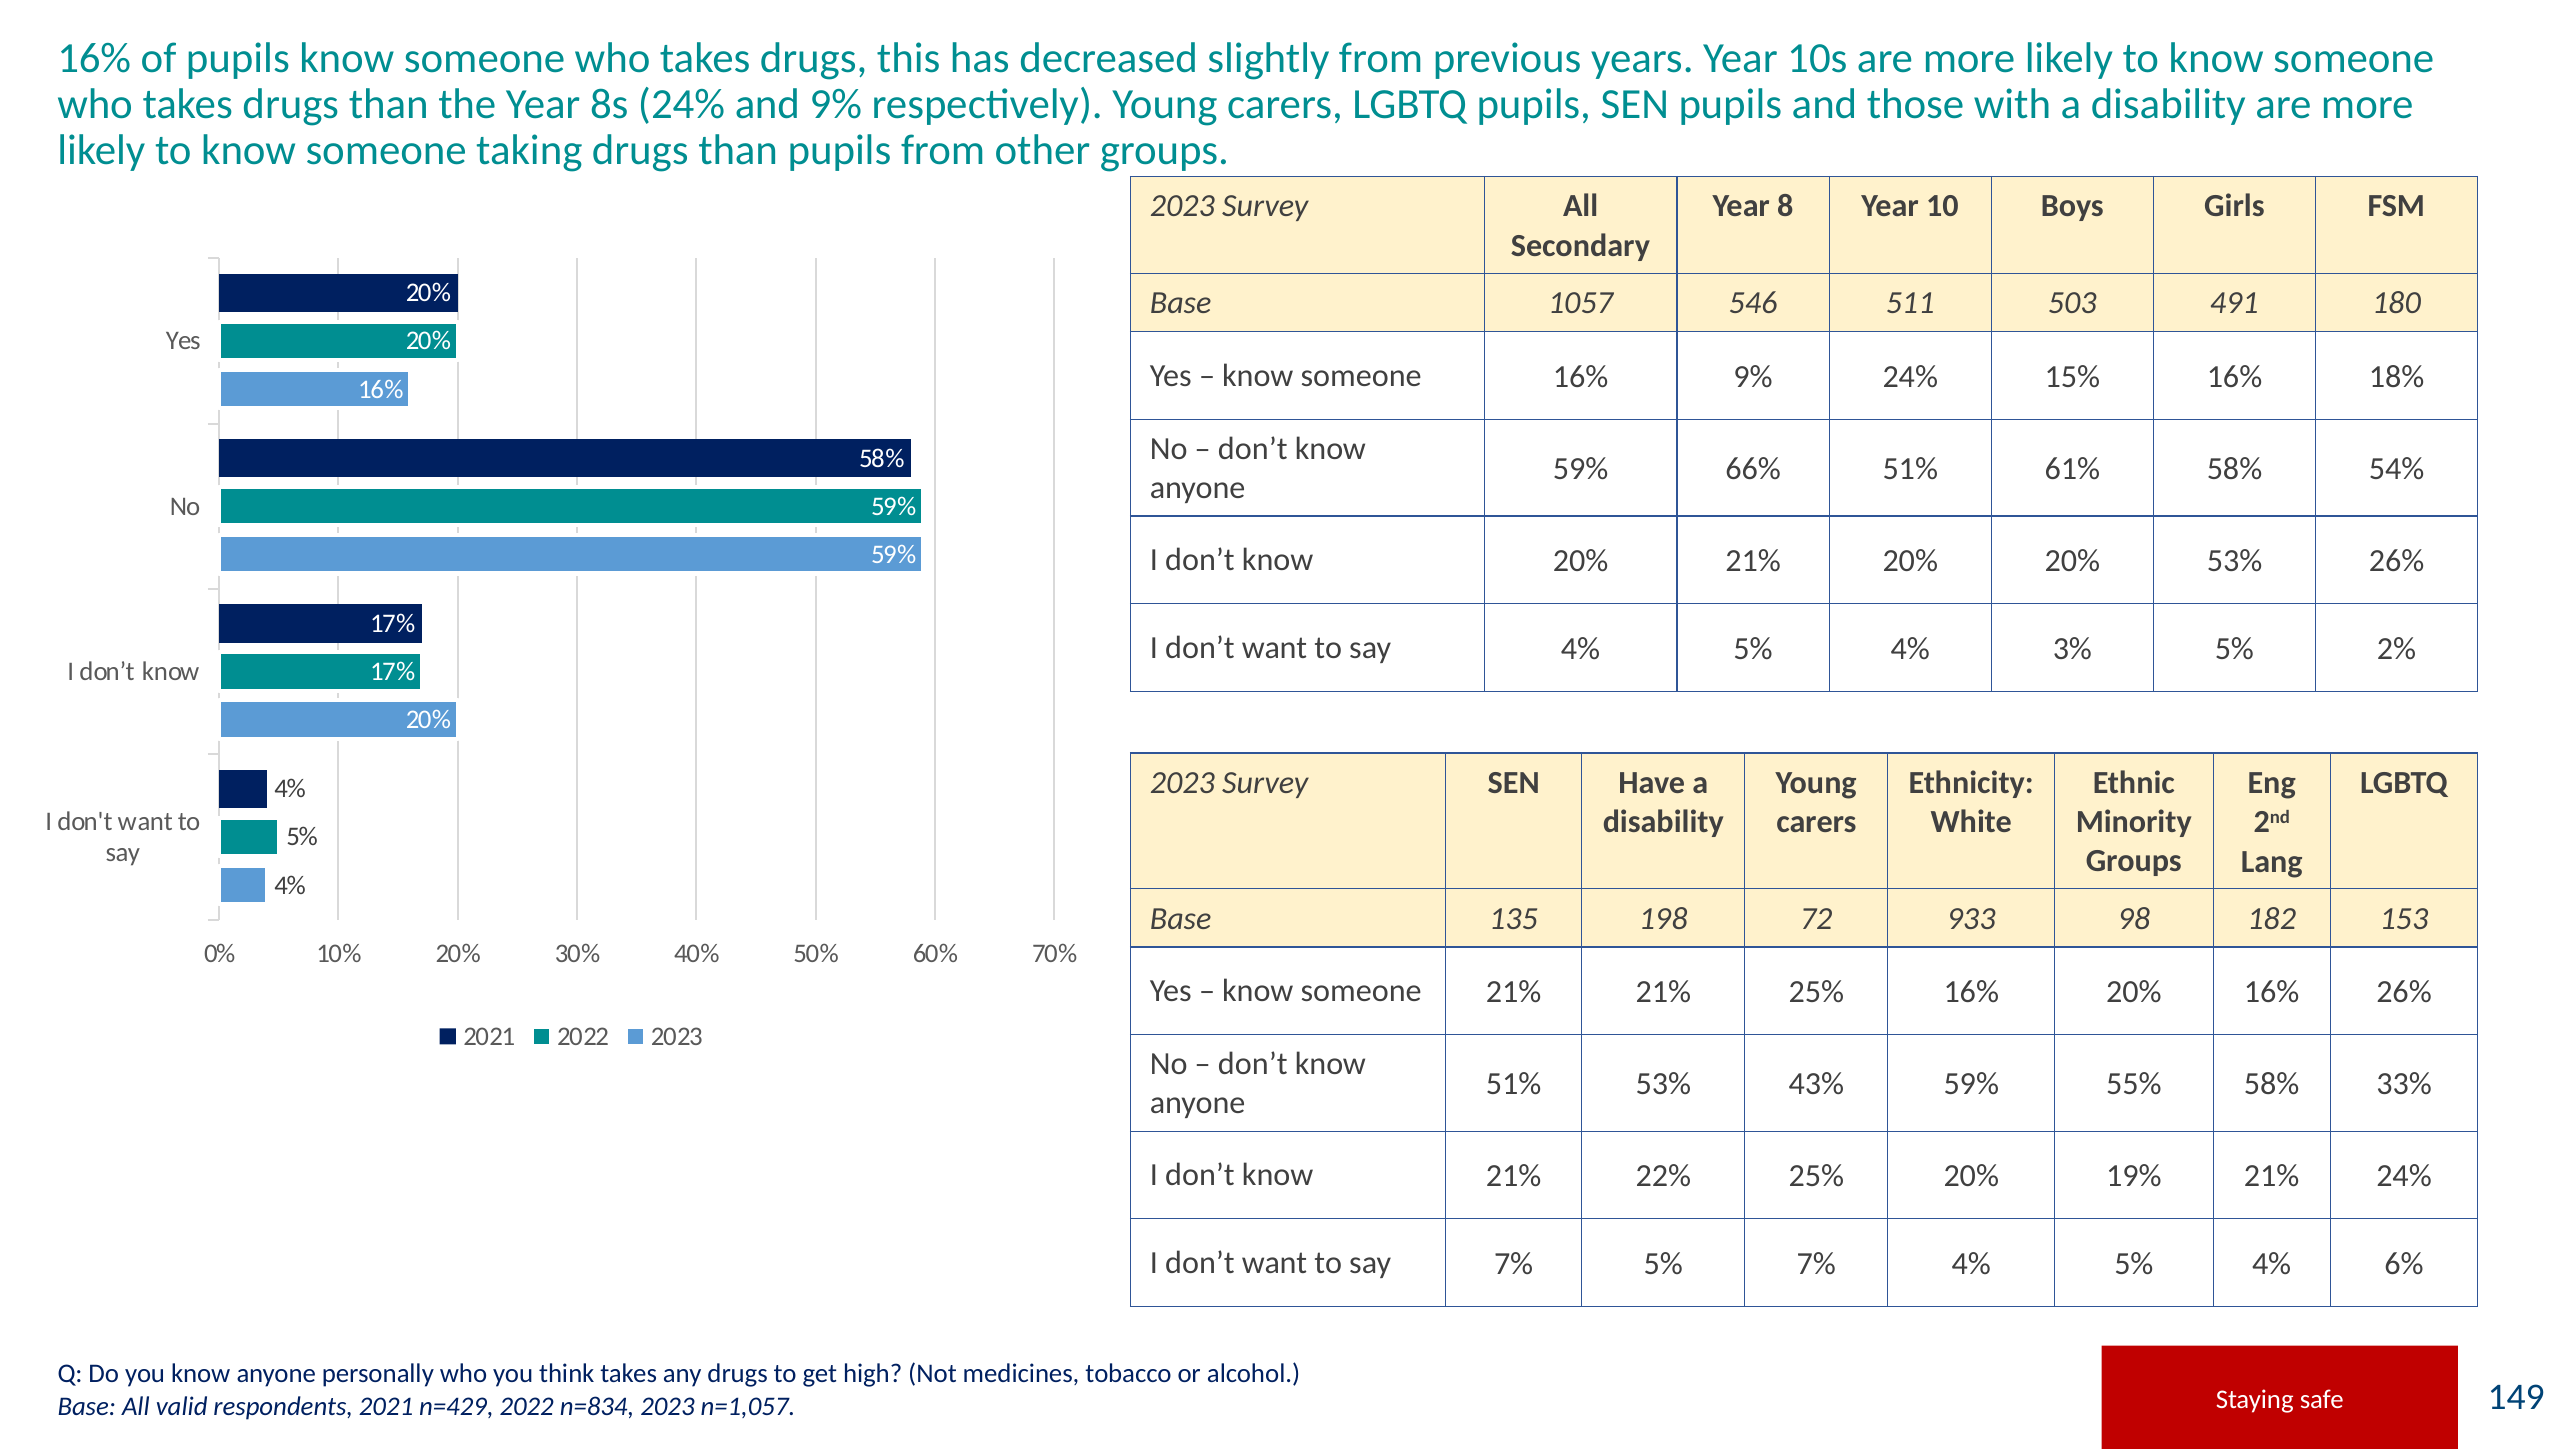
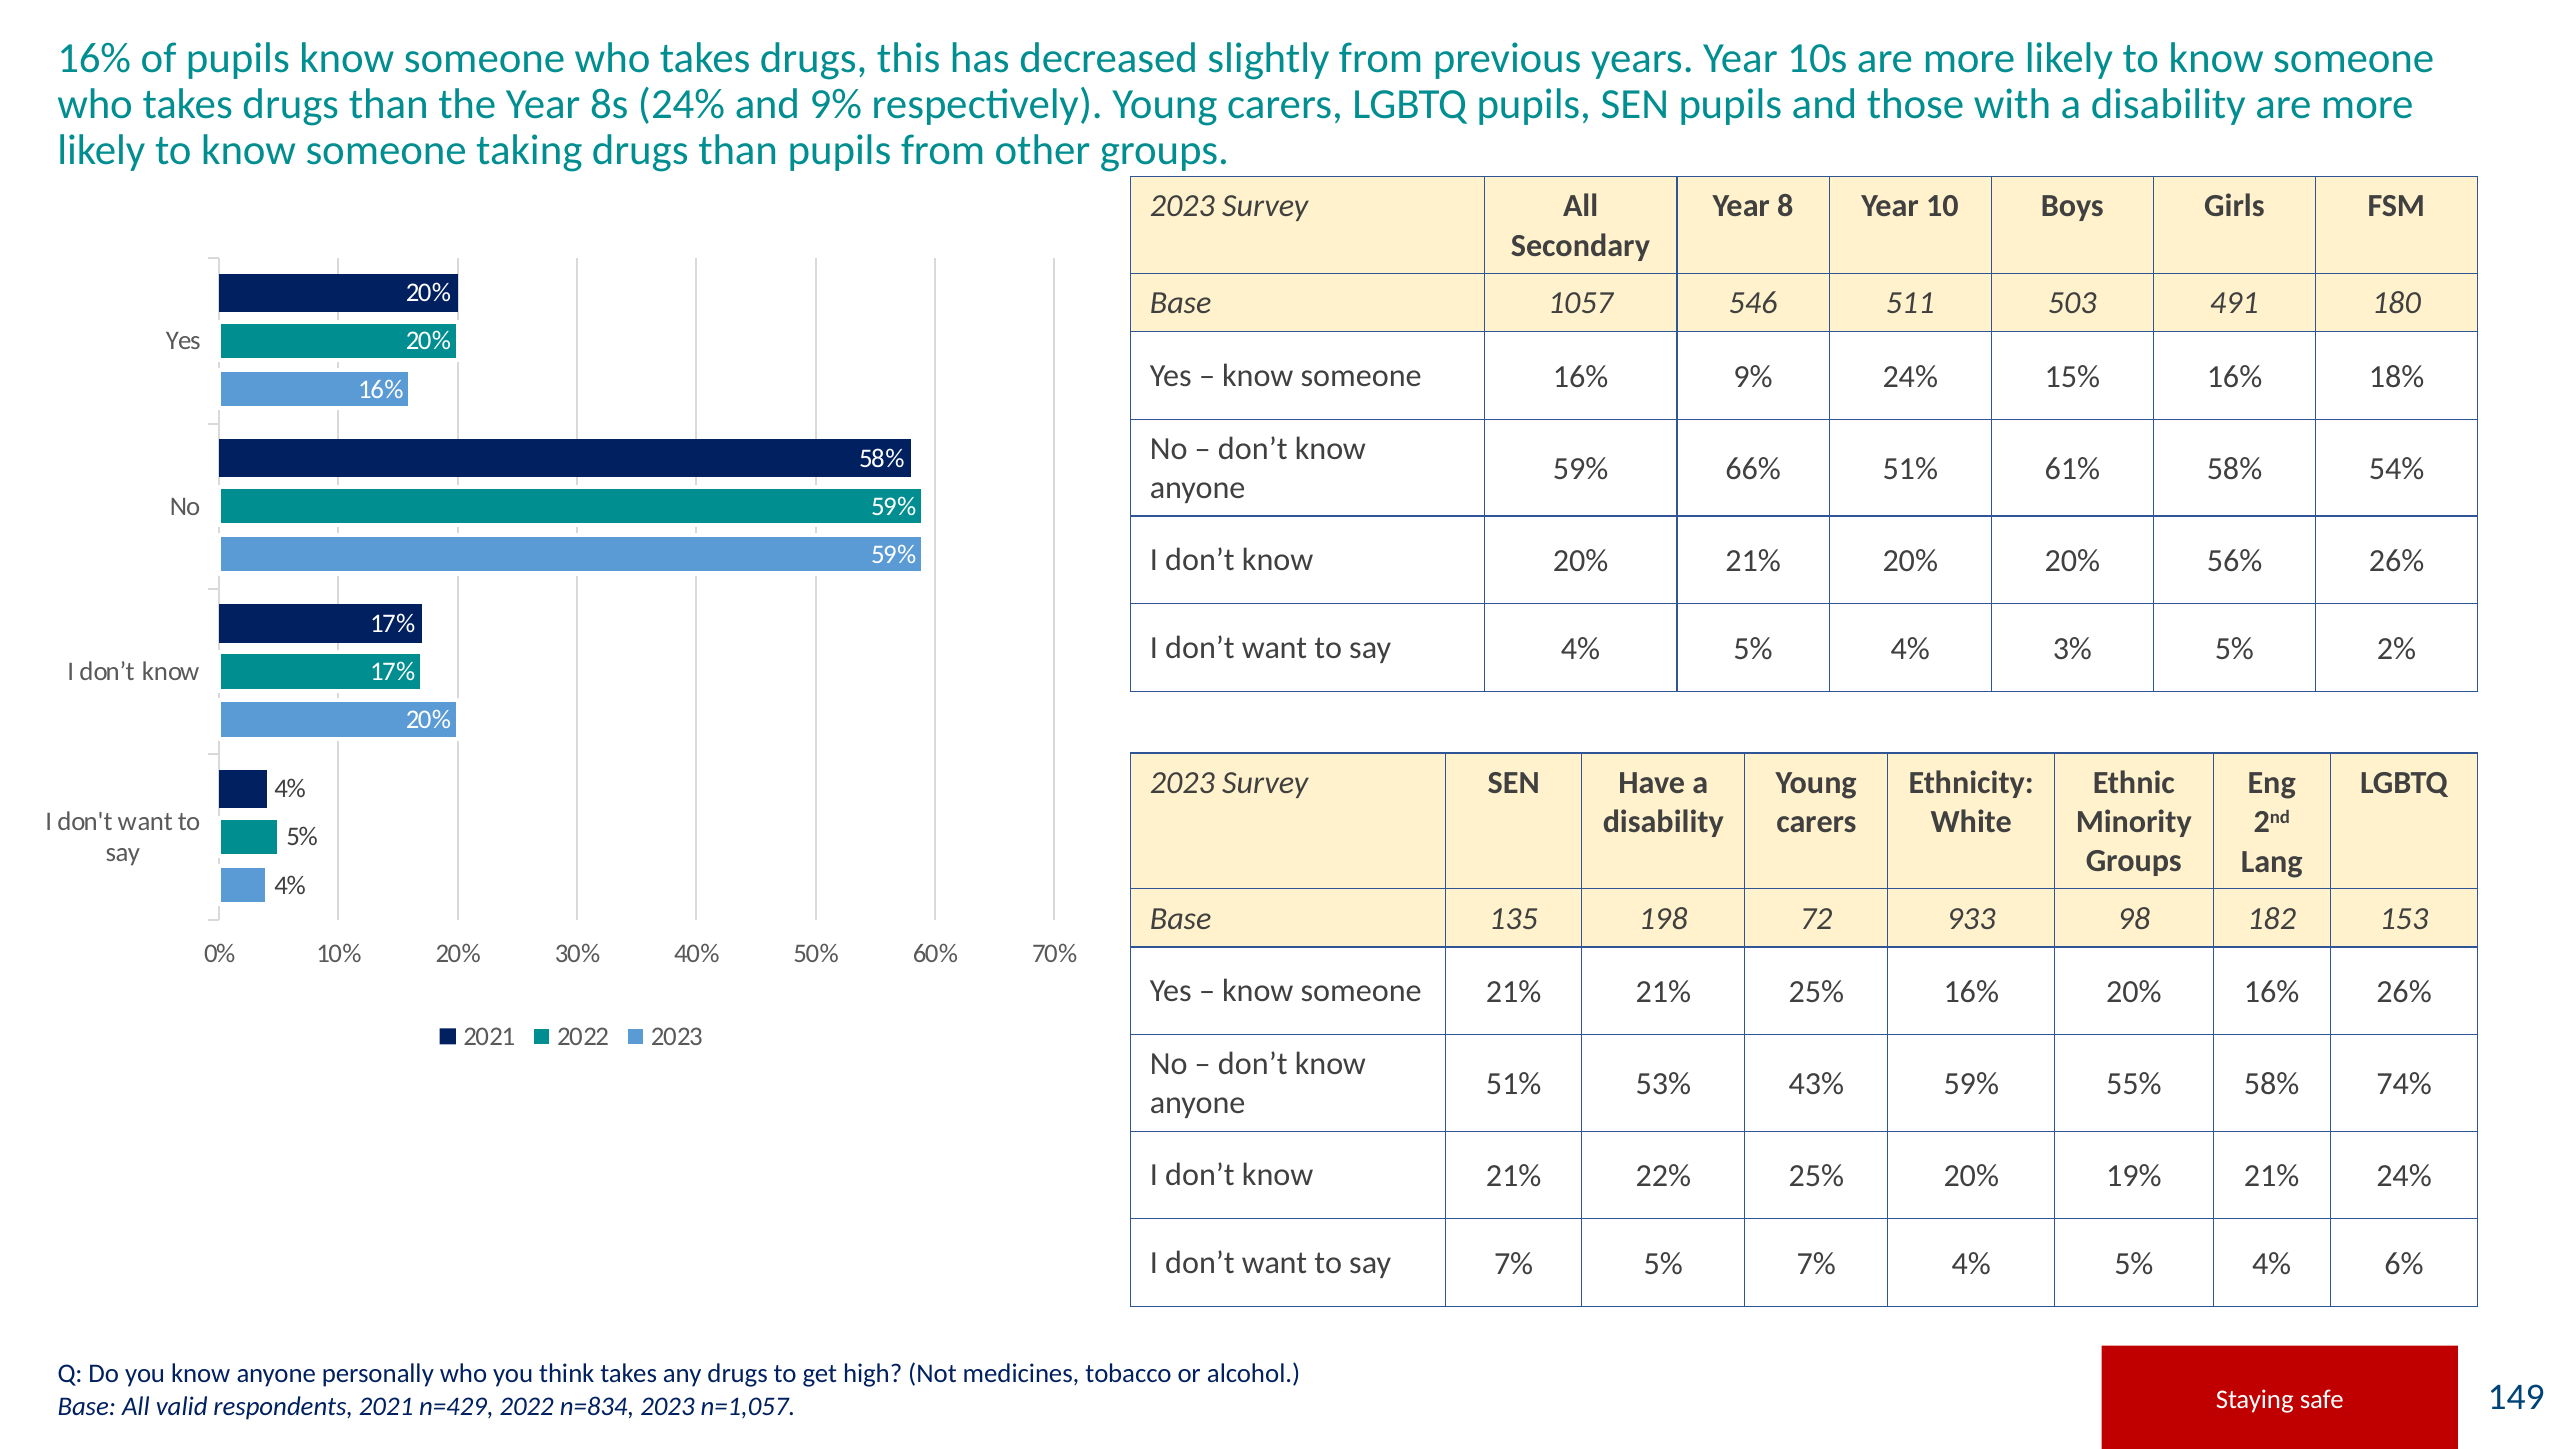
20% 53%: 53% -> 56%
33%: 33% -> 74%
